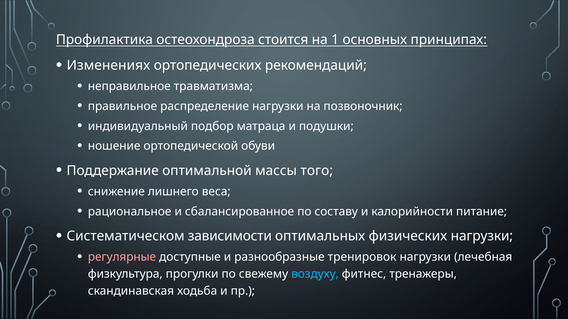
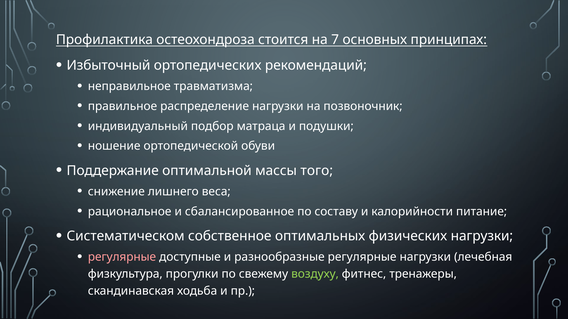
1: 1 -> 7
Изменениях: Изменениях -> Избыточный
зависимости: зависимости -> собственное
разнообразные тренировок: тренировок -> регулярные
воздуху colour: light blue -> light green
